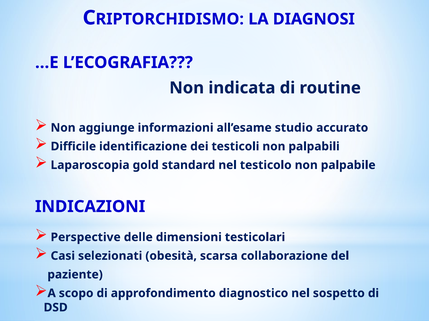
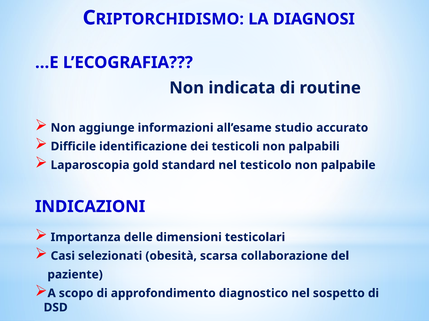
Perspective: Perspective -> Importanza
